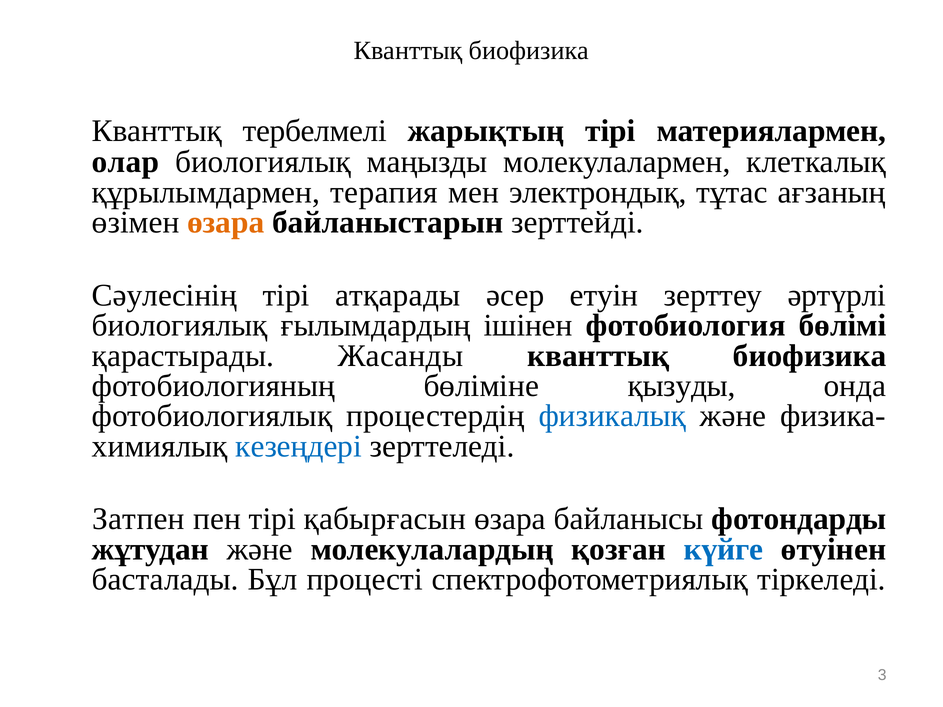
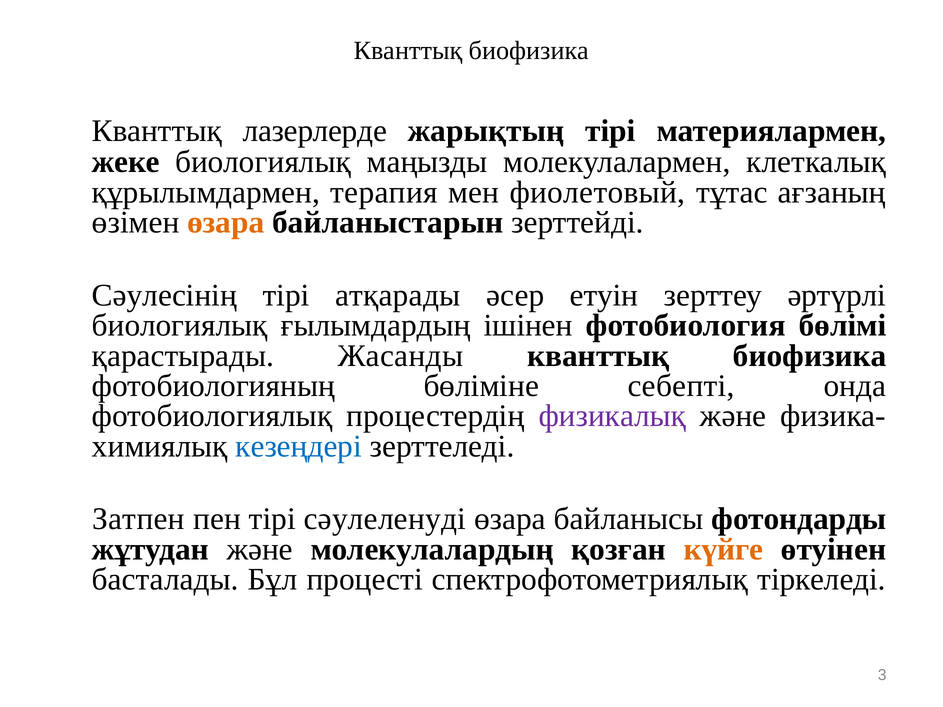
тербелмелі: тербелмелі -> лазерлерде
олар: олар -> жеке
электрондық: электрондық -> фиолетовый
қызуды: қызуды -> себепті
физикалық colour: blue -> purple
қабырғасын: қабырғасын -> сәулеленуді
күйге colour: blue -> orange
